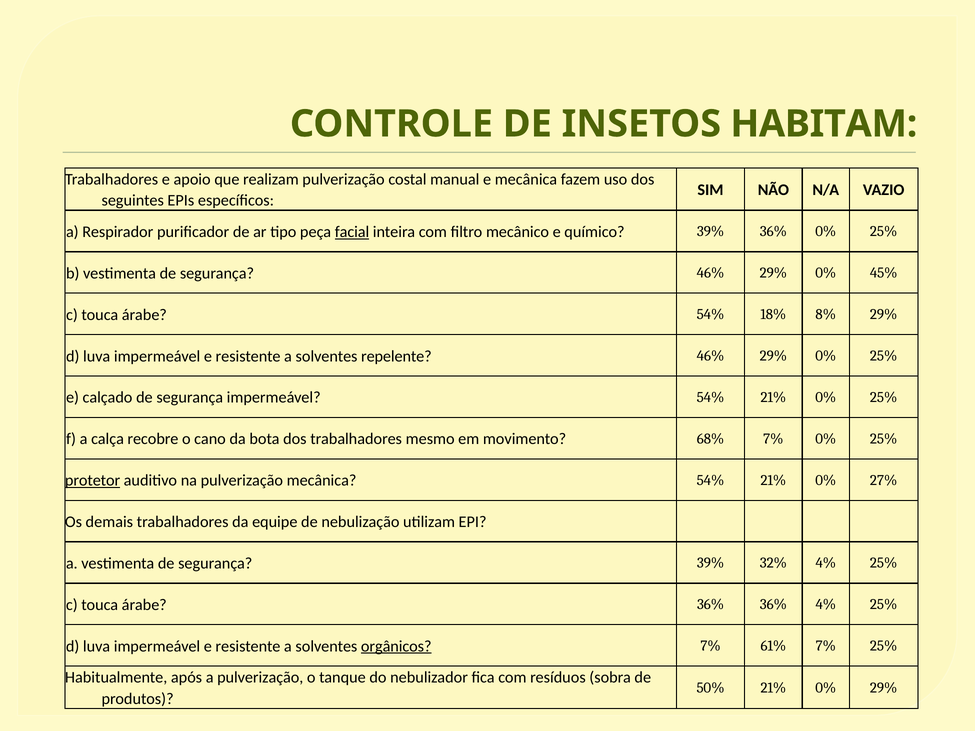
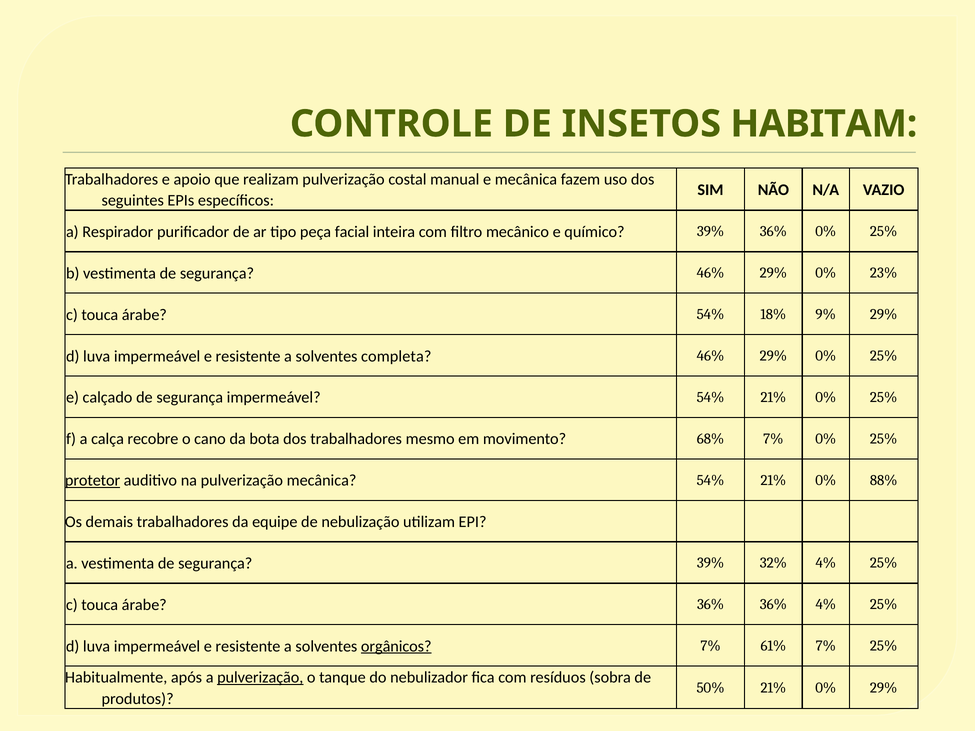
facial underline: present -> none
45%: 45% -> 23%
8%: 8% -> 9%
repelente: repelente -> completa
27%: 27% -> 88%
pulverização at (260, 678) underline: none -> present
